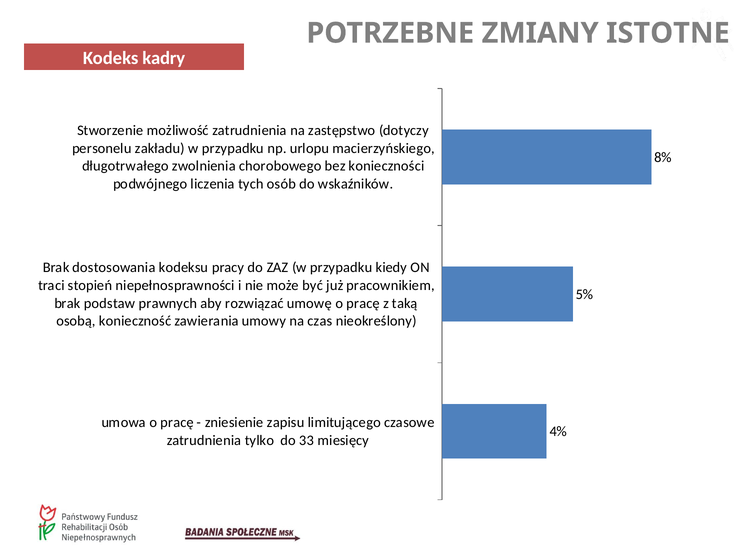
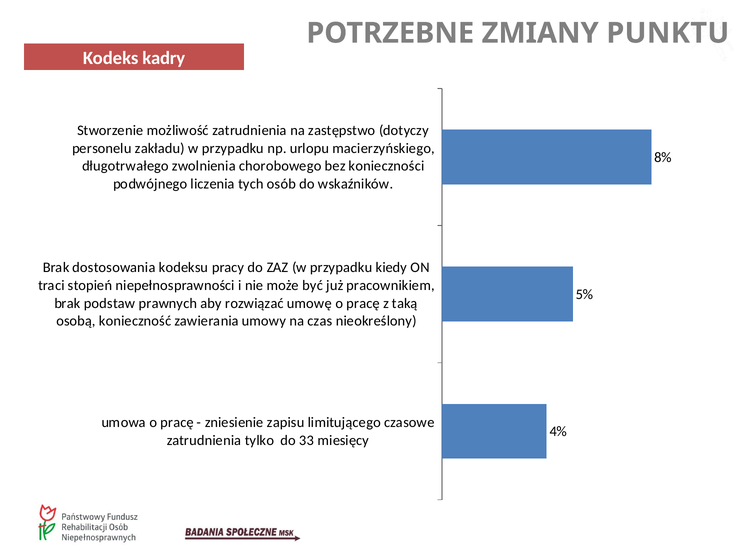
ISTOTNE: ISTOTNE -> PUNKTU
